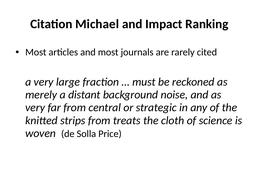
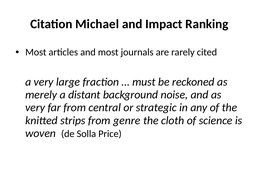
treats: treats -> genre
